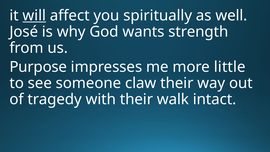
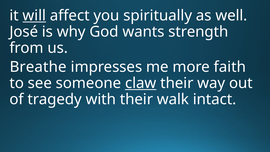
Purpose: Purpose -> Breathe
little: little -> faith
claw underline: none -> present
